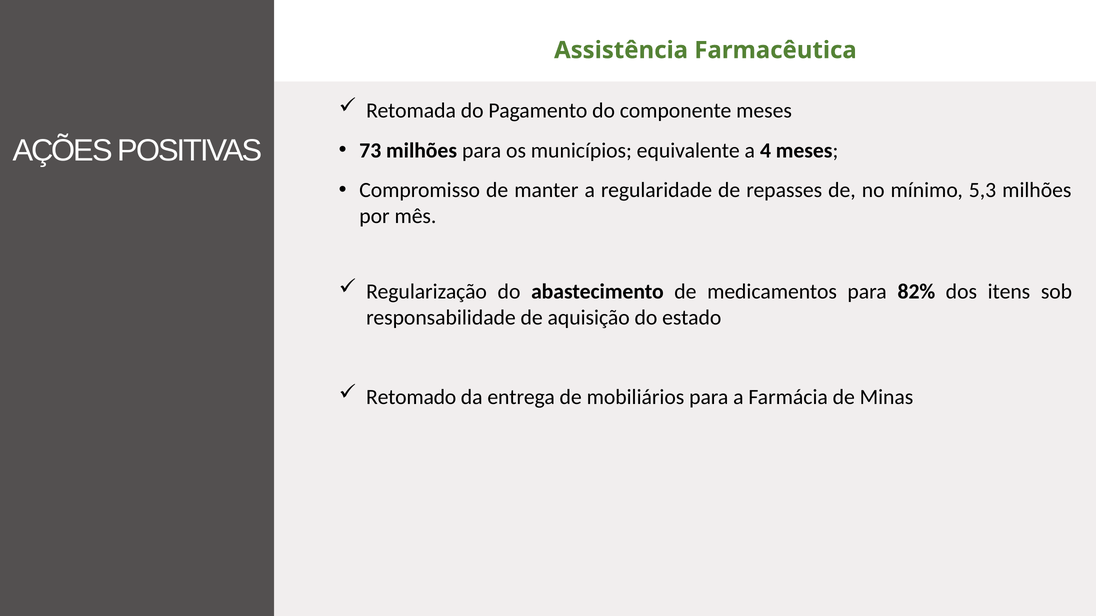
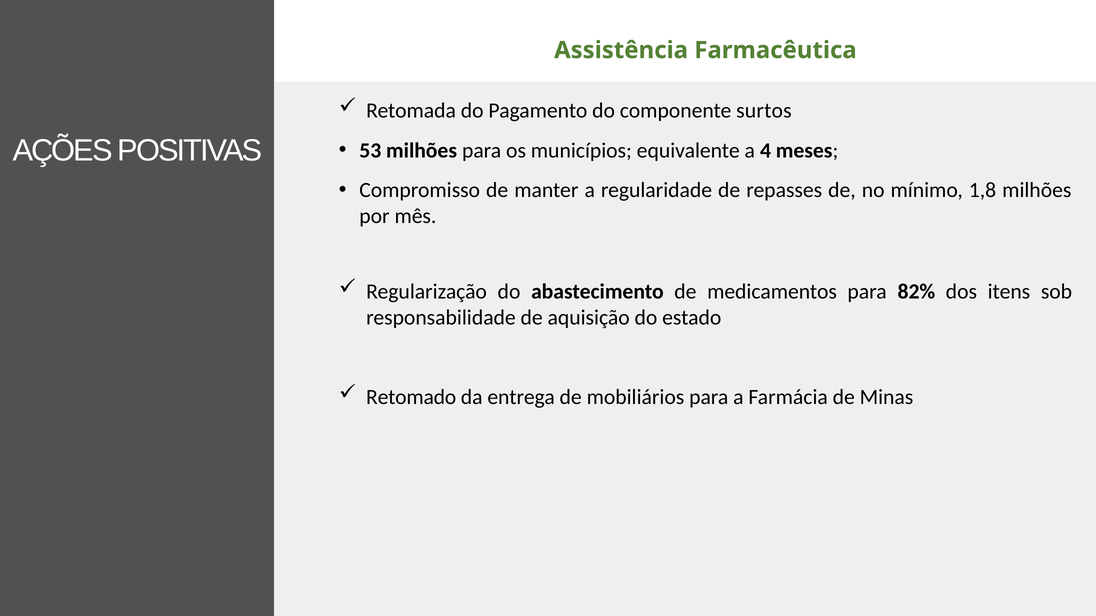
componente meses: meses -> surtos
73: 73 -> 53
5,3: 5,3 -> 1,8
